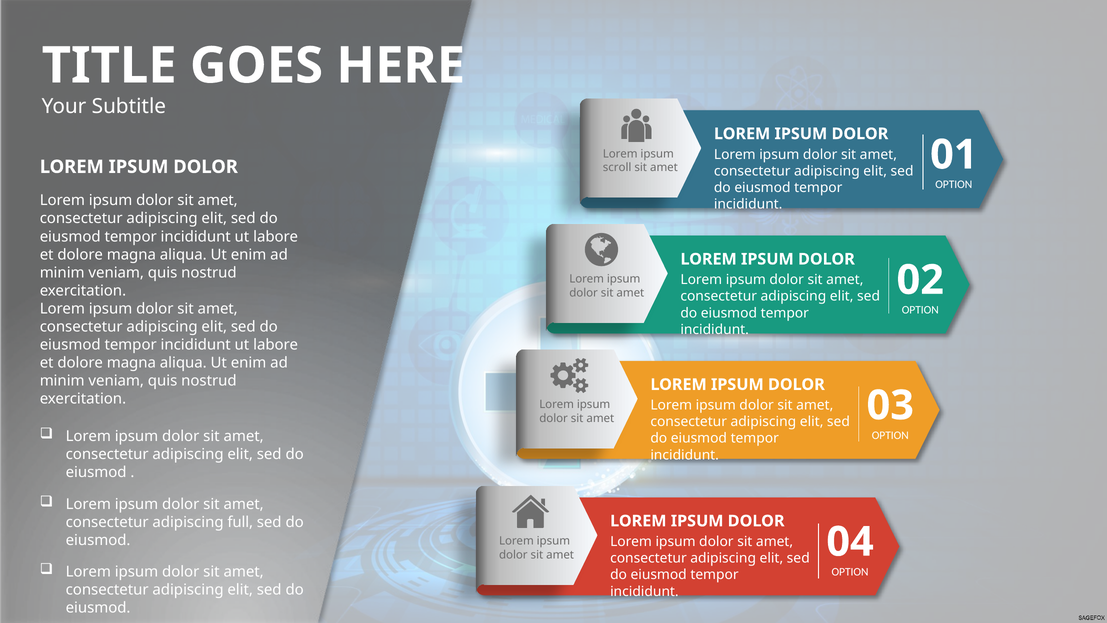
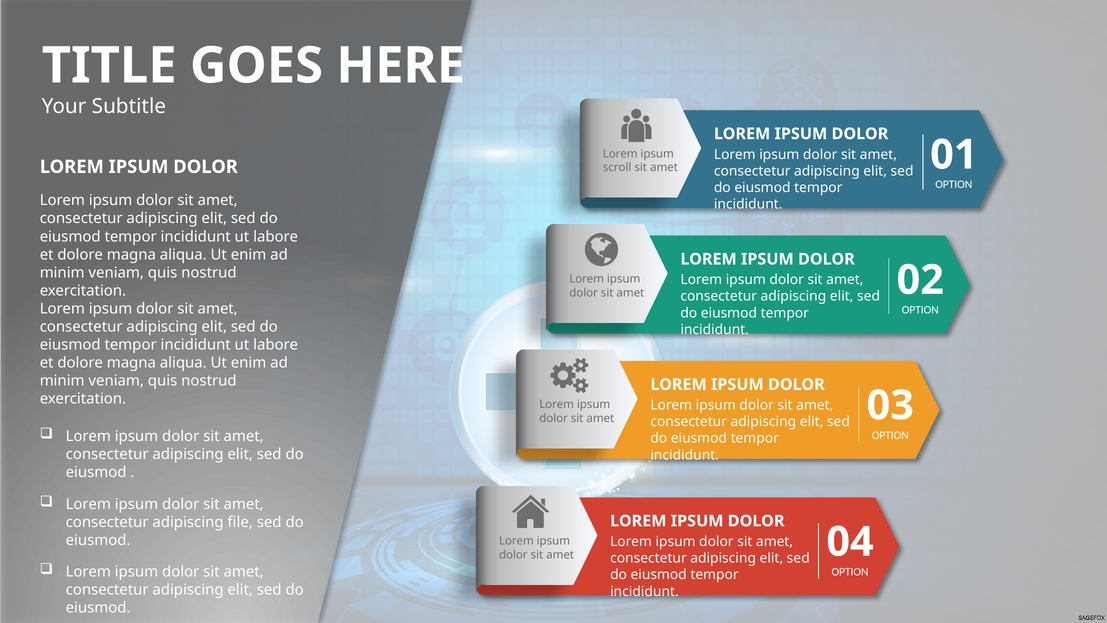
full: full -> file
